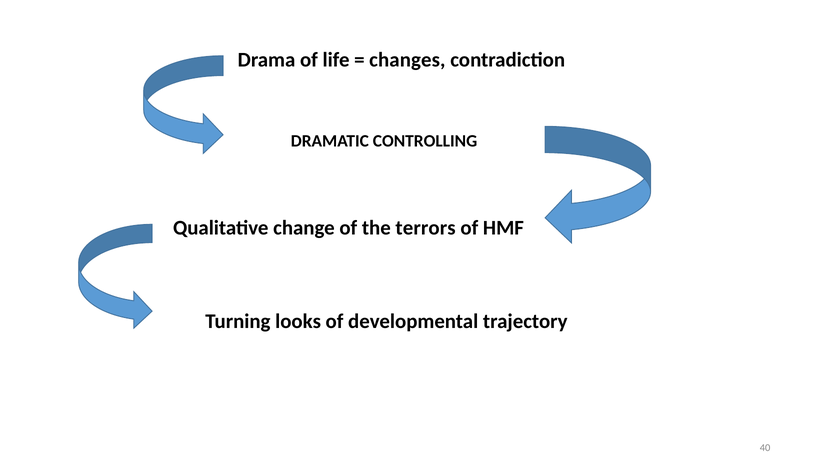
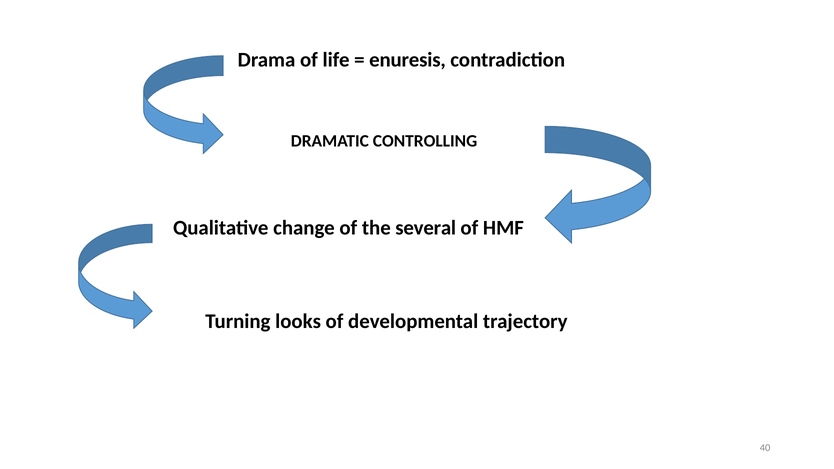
changes: changes -> enuresis
terrors: terrors -> several
